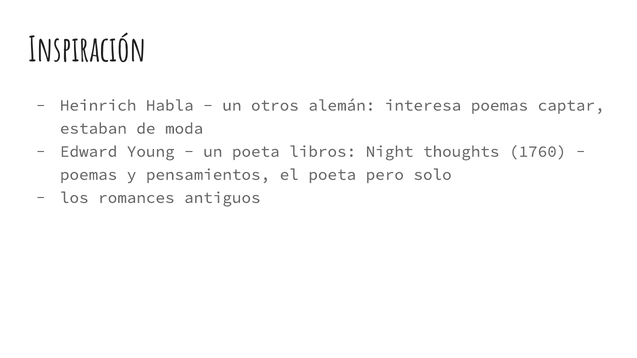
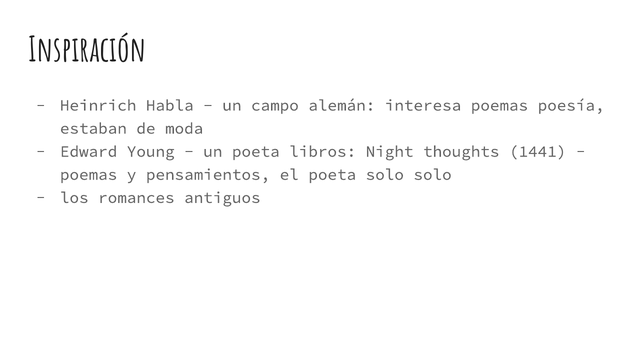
otros: otros -> campo
captar: captar -> poesía
1760: 1760 -> 1441
poeta pero: pero -> solo
